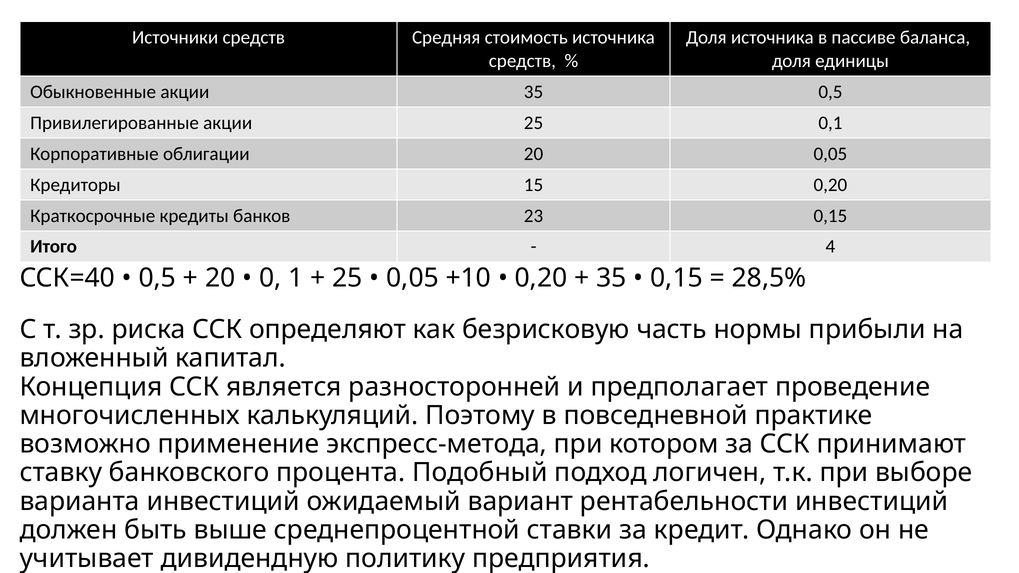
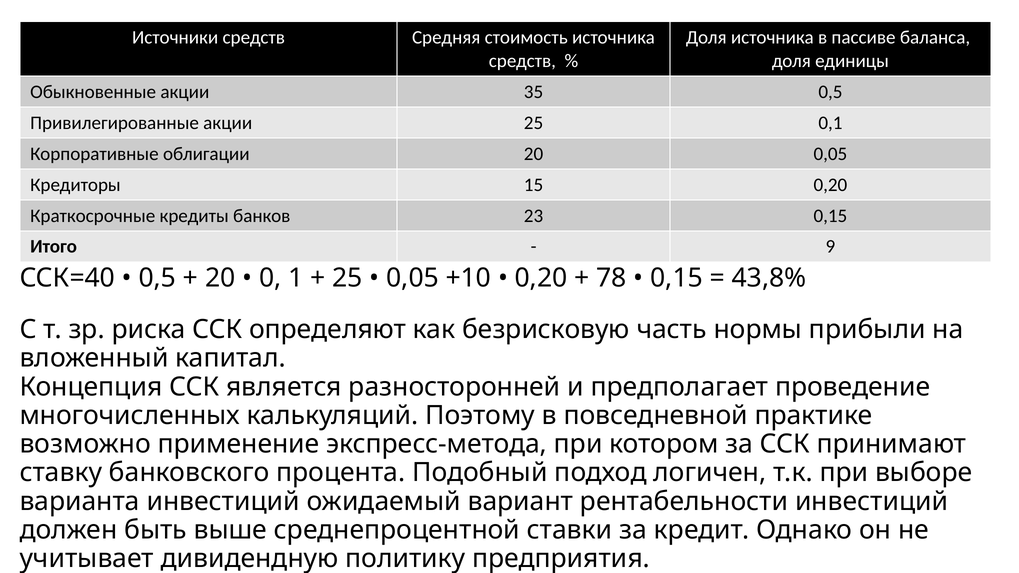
4: 4 -> 9
35 at (611, 278): 35 -> 78
28,5%: 28,5% -> 43,8%
